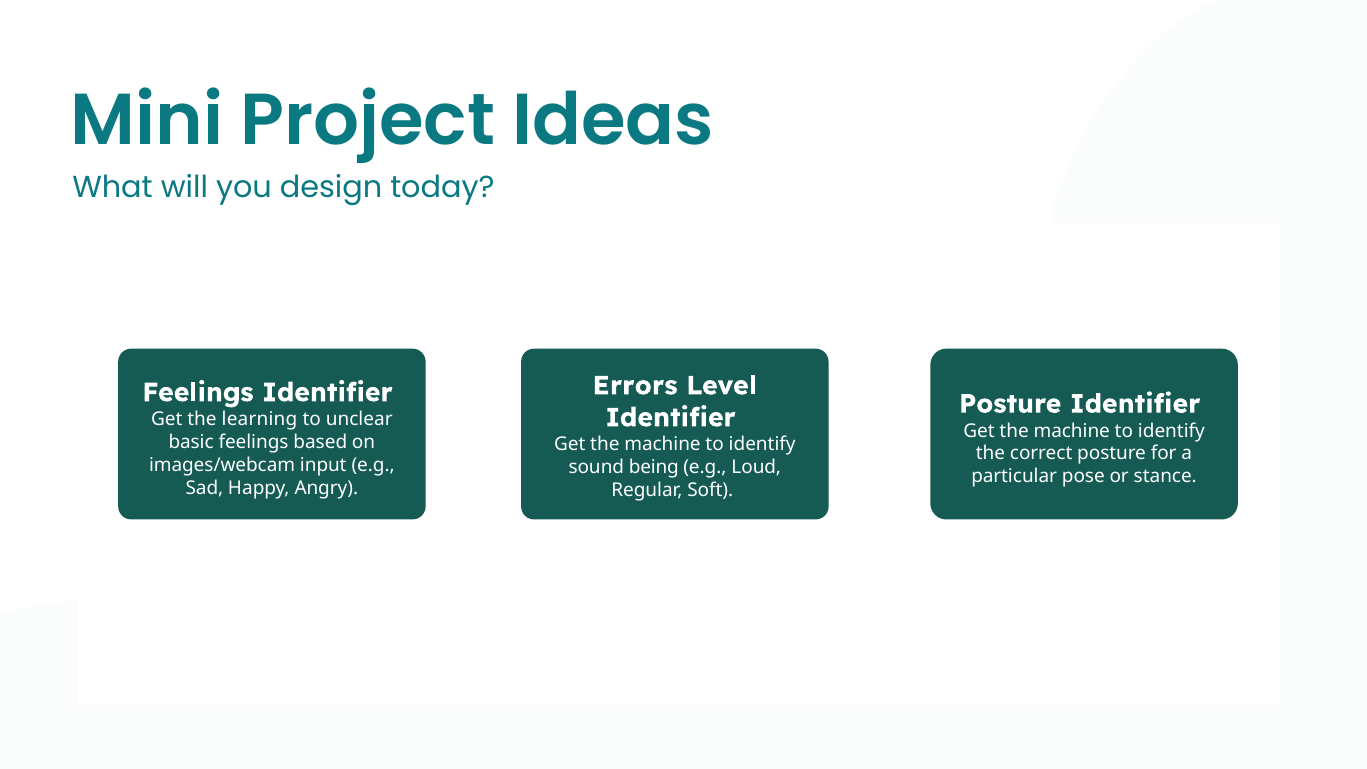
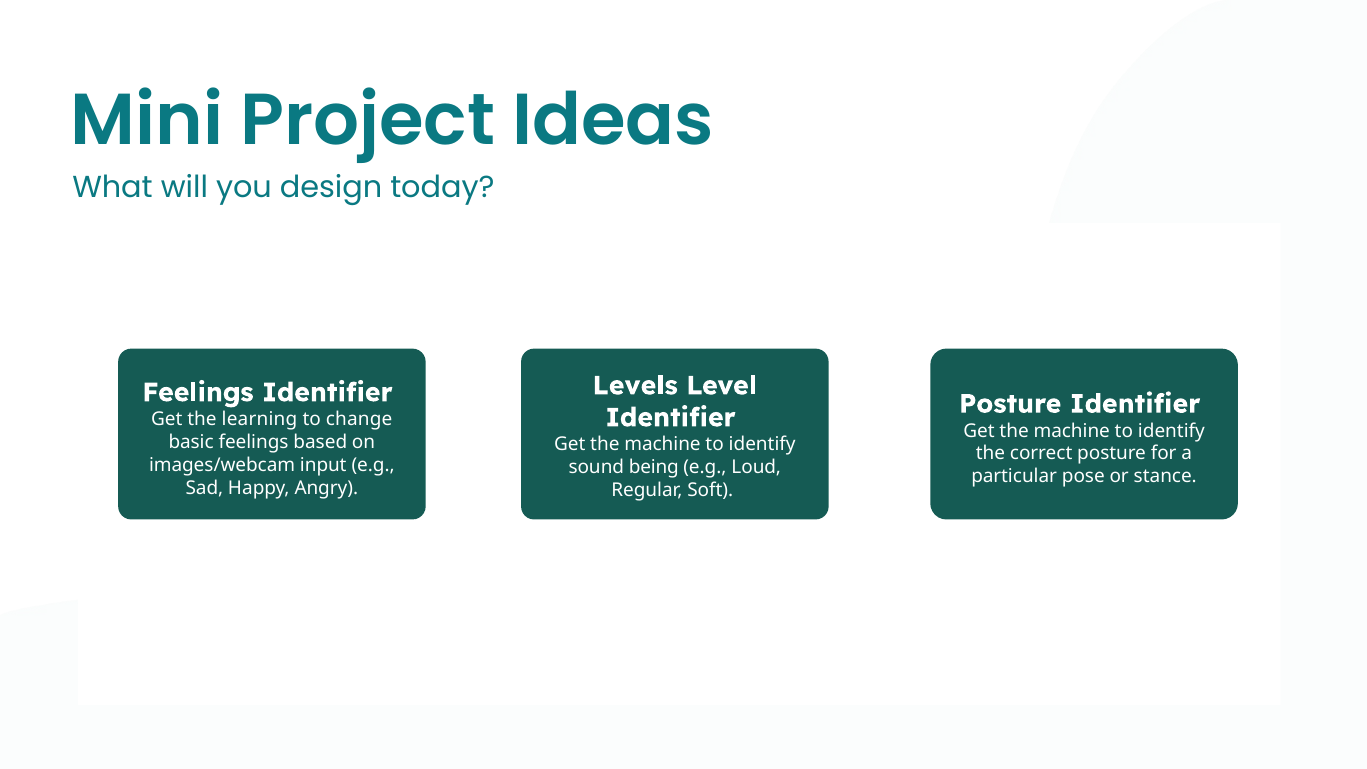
Errors: Errors -> Levels
unclear: unclear -> change
